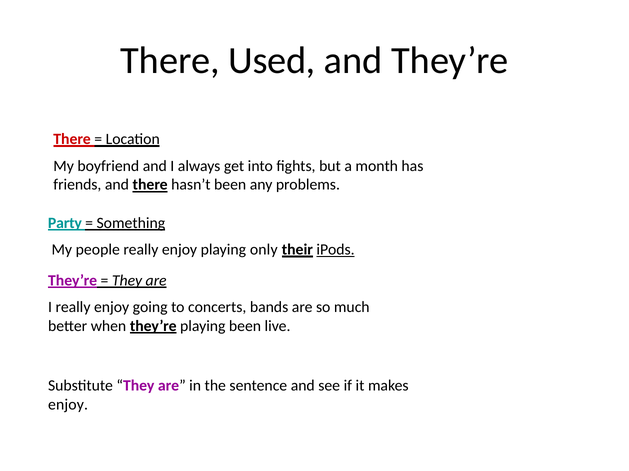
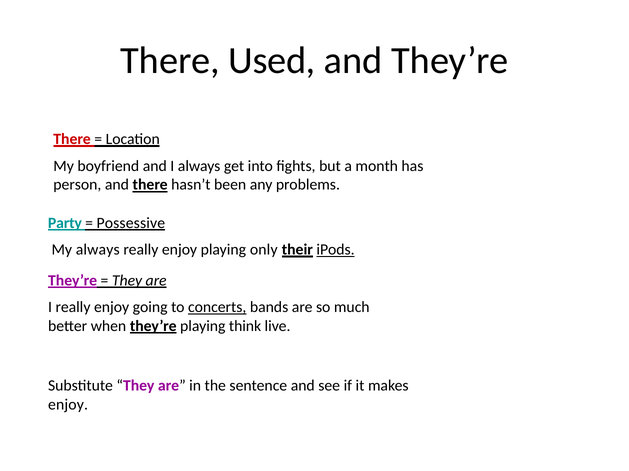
friends: friends -> person
Something: Something -> Possessive
My people: people -> always
concerts underline: none -> present
playing been: been -> think
